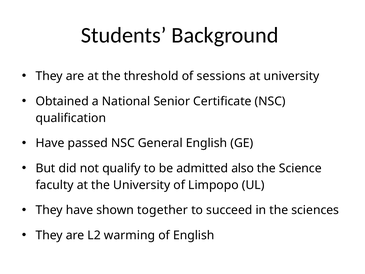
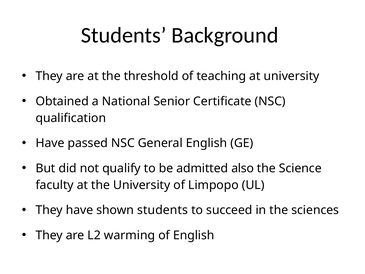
sessions: sessions -> teaching
shown together: together -> students
